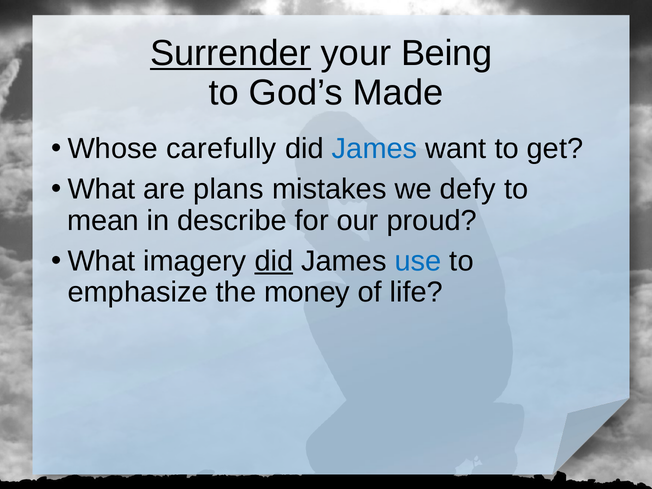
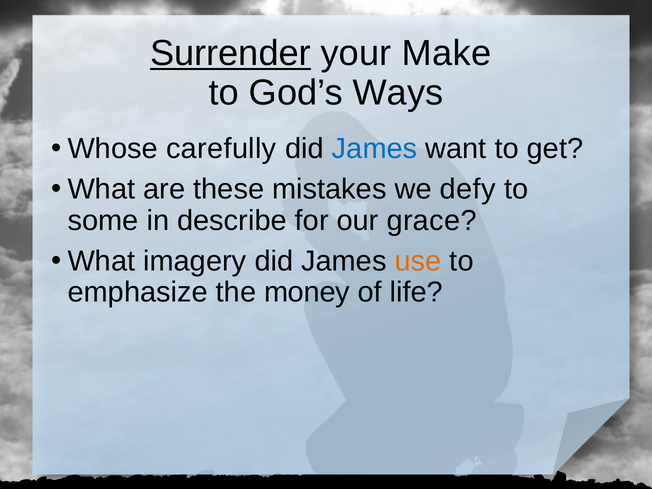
Being: Being -> Make
Made: Made -> Ways
plans: plans -> these
mean: mean -> some
proud: proud -> grace
did at (274, 261) underline: present -> none
use colour: blue -> orange
